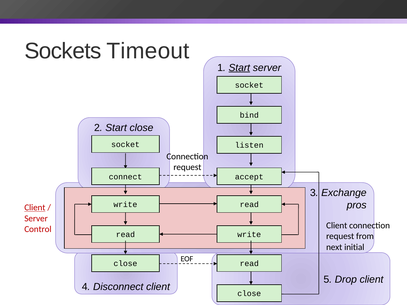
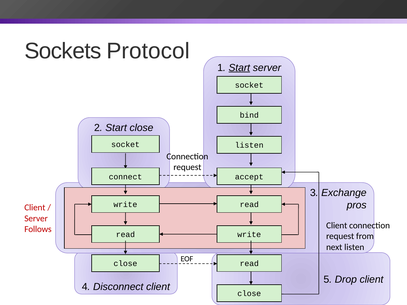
Timeout: Timeout -> Protocol
Client at (35, 208) underline: present -> none
Control: Control -> Follows
next initial: initial -> listen
